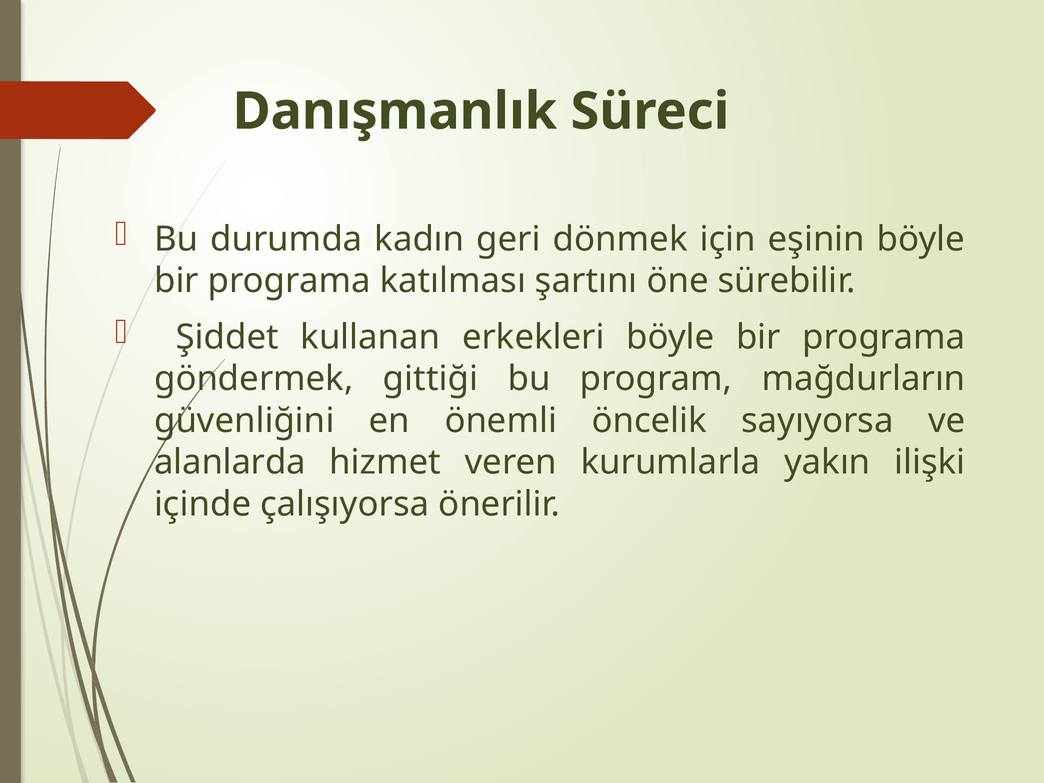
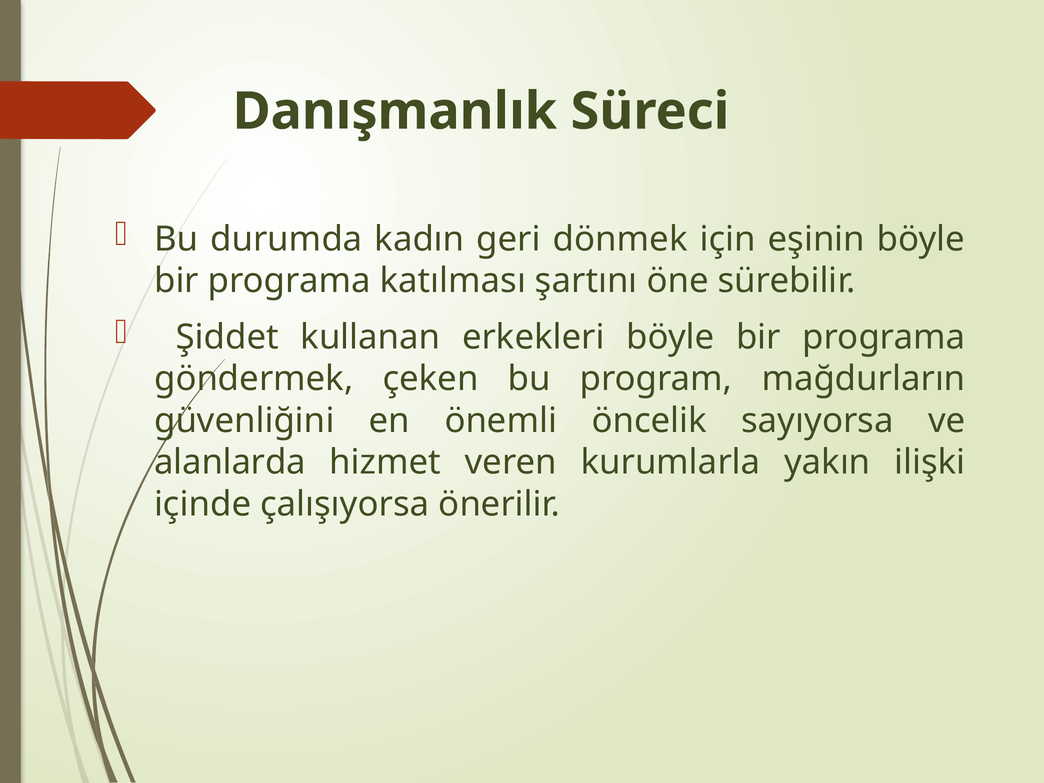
gittiği: gittiği -> çeken
